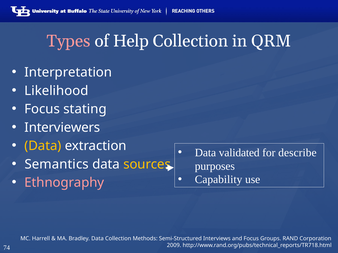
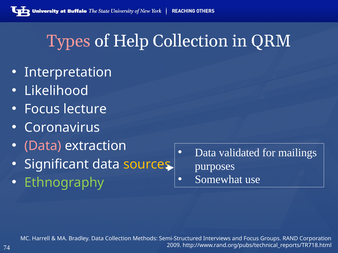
stating: stating -> lecture
Interviewers: Interviewers -> Coronavirus
Data at (43, 146) colour: yellow -> pink
describe: describe -> mailings
Semantics: Semantics -> Significant
Capability: Capability -> Somewhat
Ethnography colour: pink -> light green
